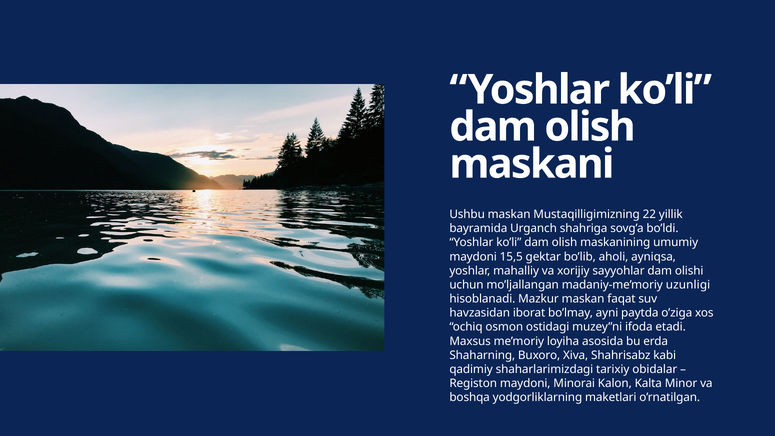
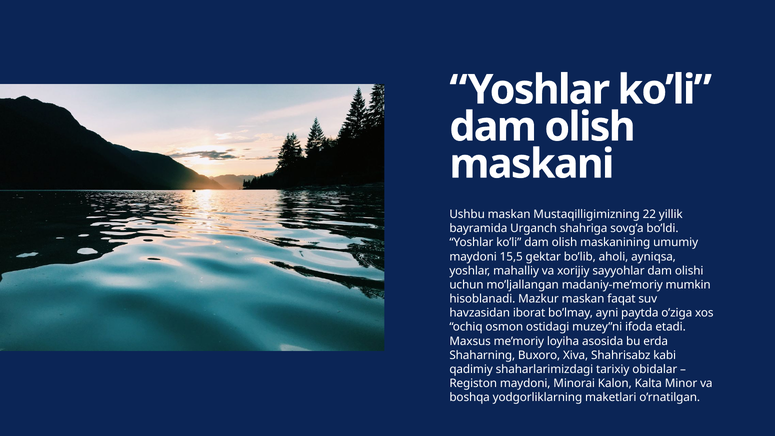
uzunligi: uzunligi -> mumkin
